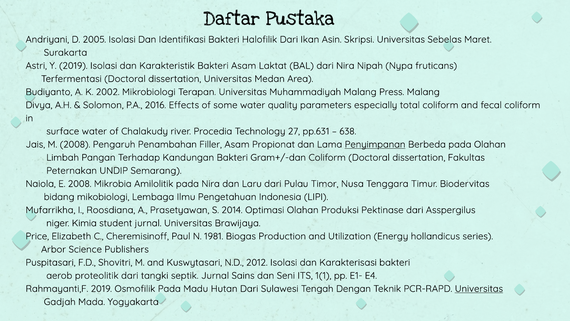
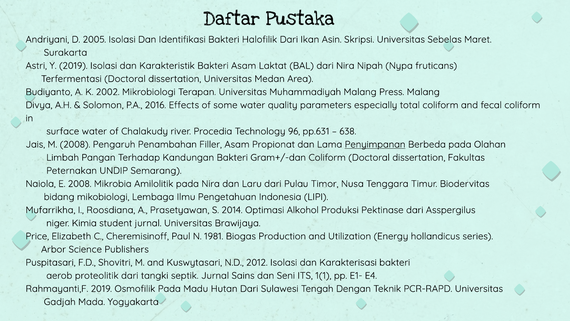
27: 27 -> 96
Optimasi Olahan: Olahan -> Alkohol
Universitas at (479, 288) underline: present -> none
